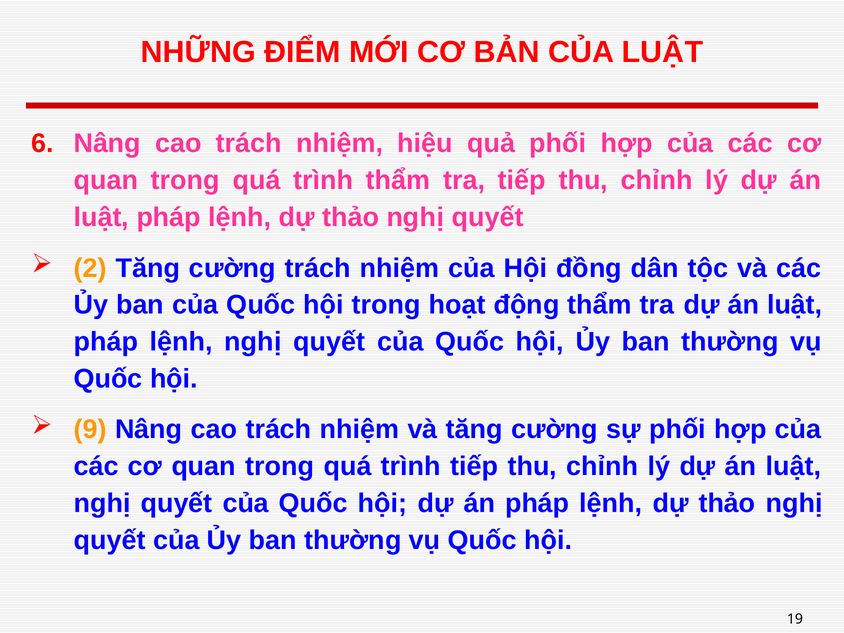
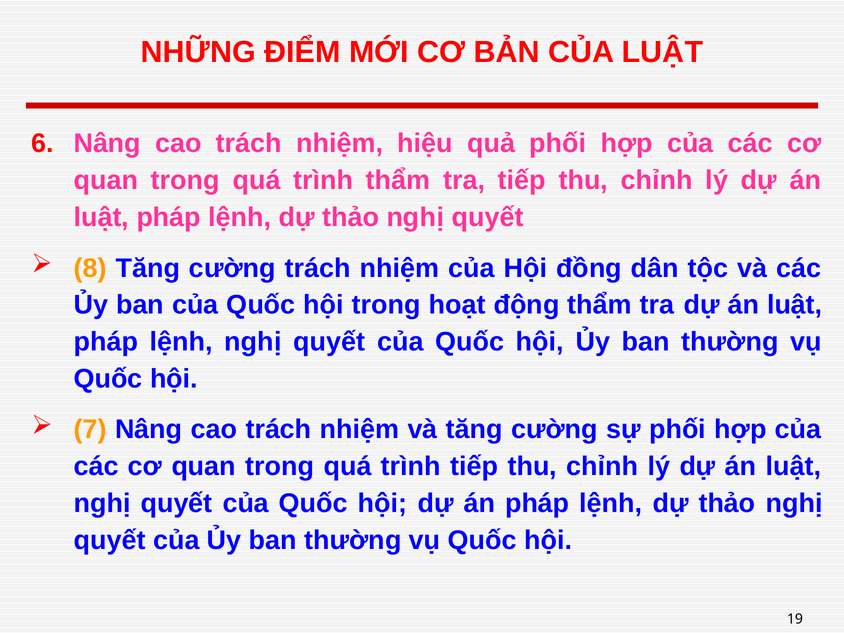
2: 2 -> 8
9: 9 -> 7
